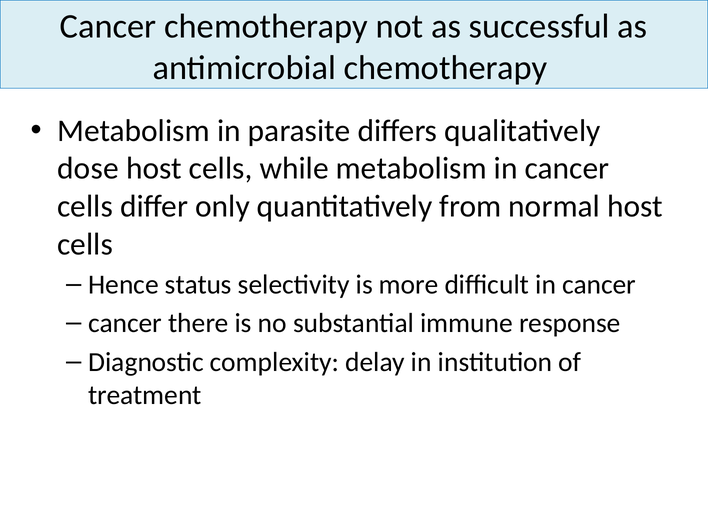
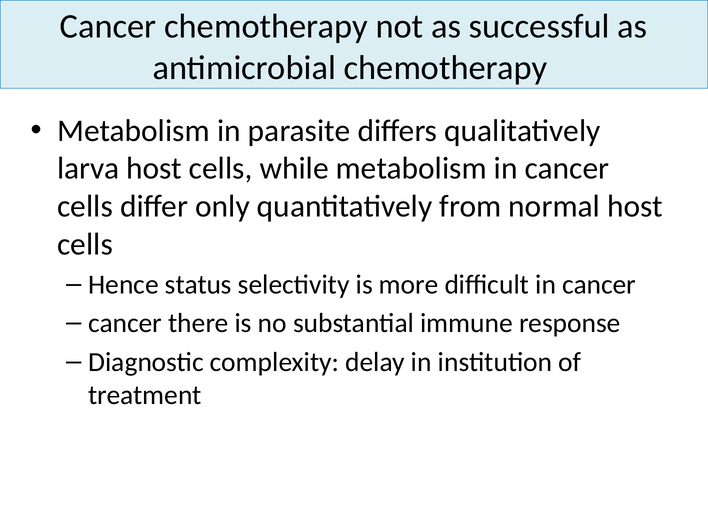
dose: dose -> larva
